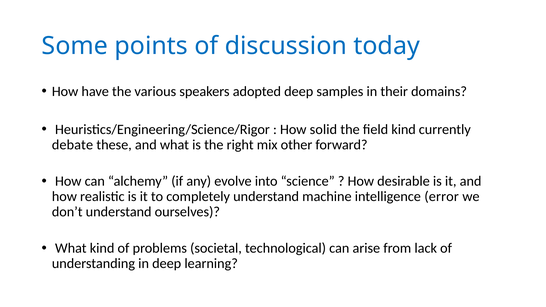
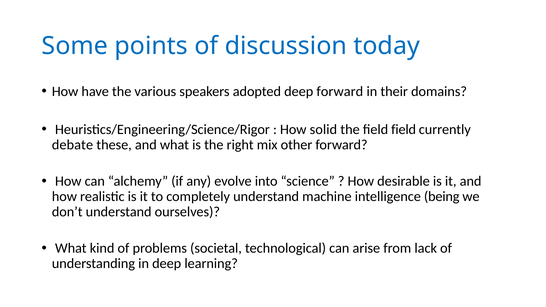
deep samples: samples -> forward
field kind: kind -> field
error: error -> being
